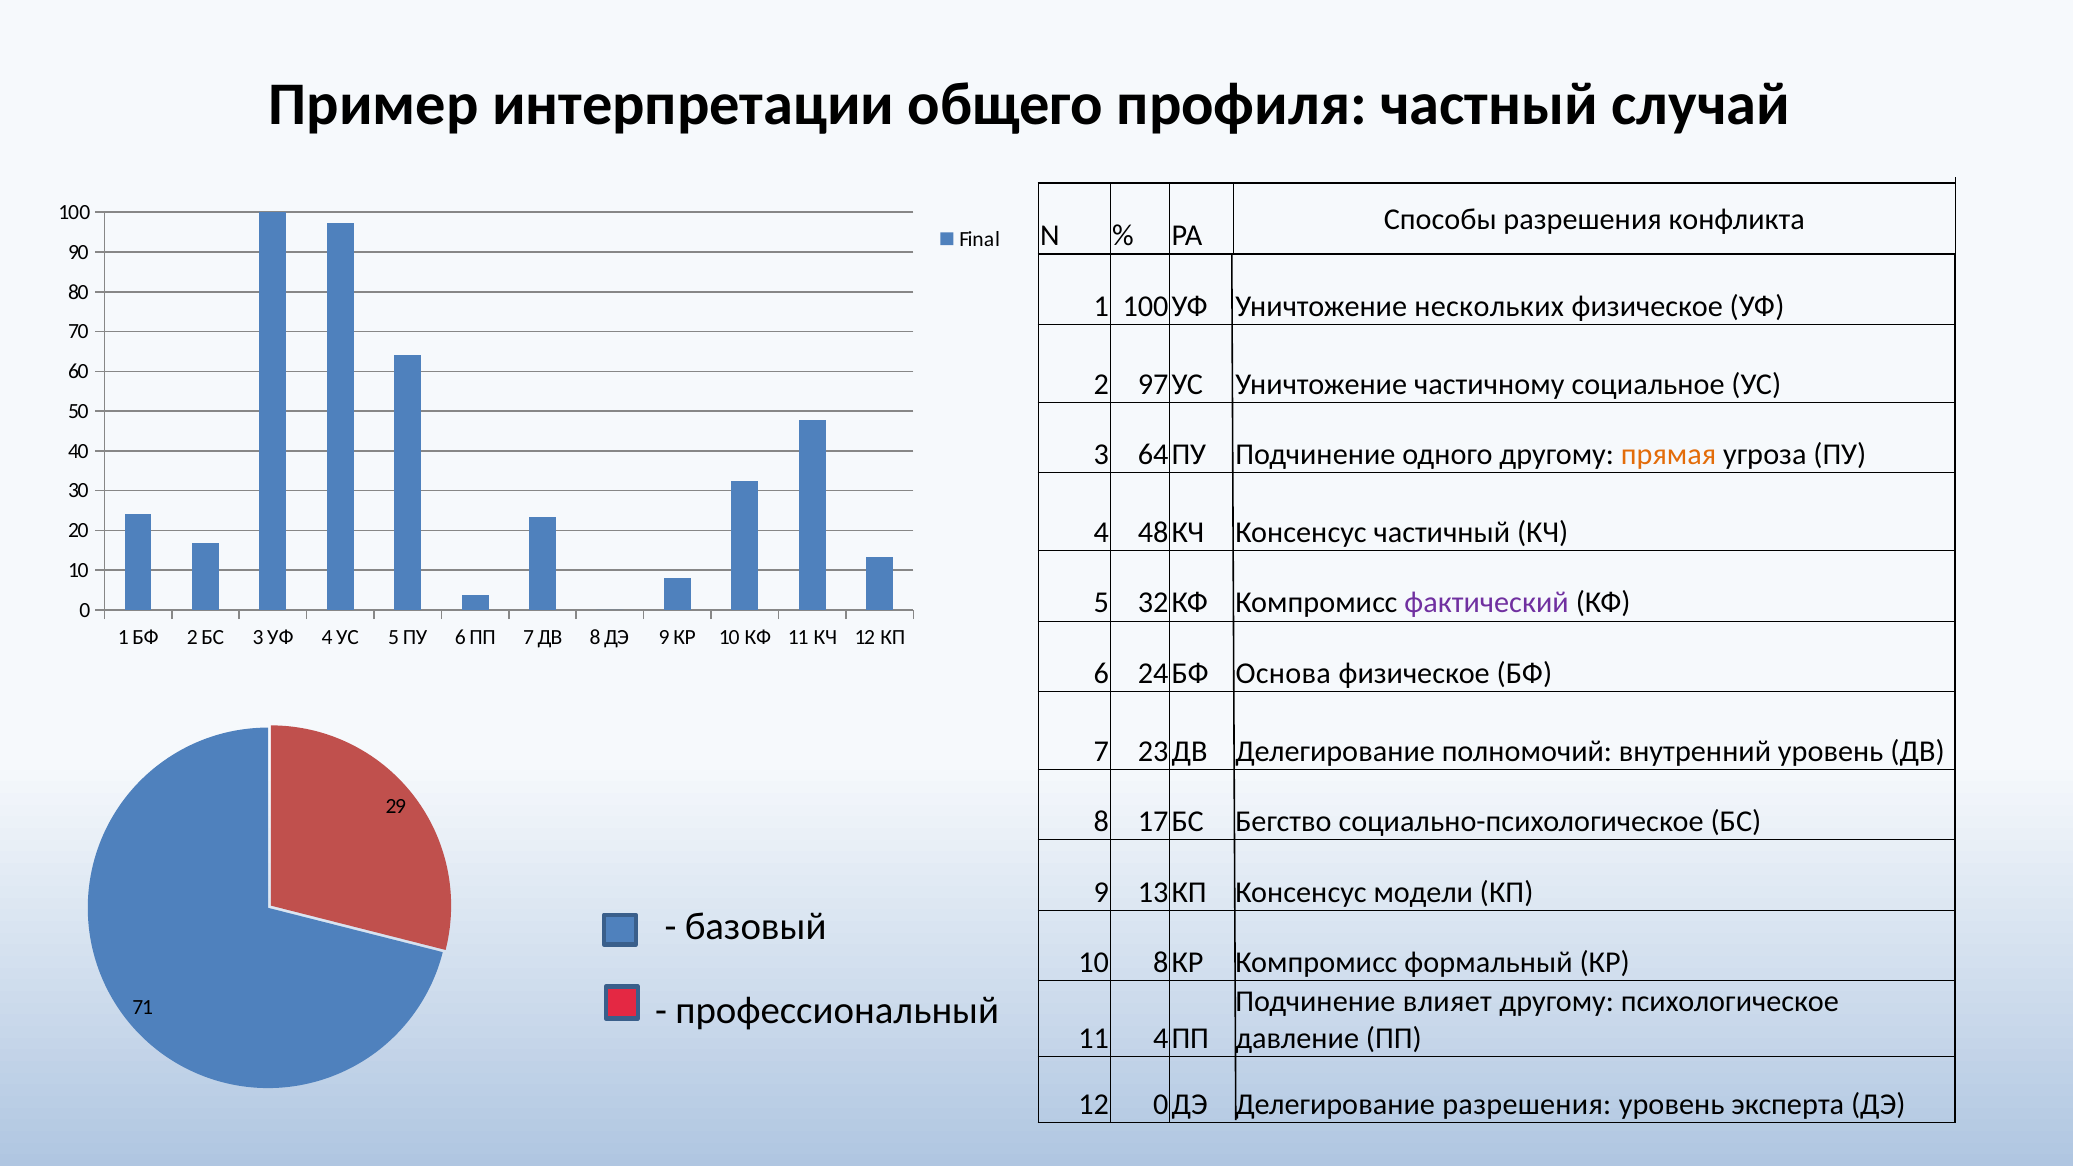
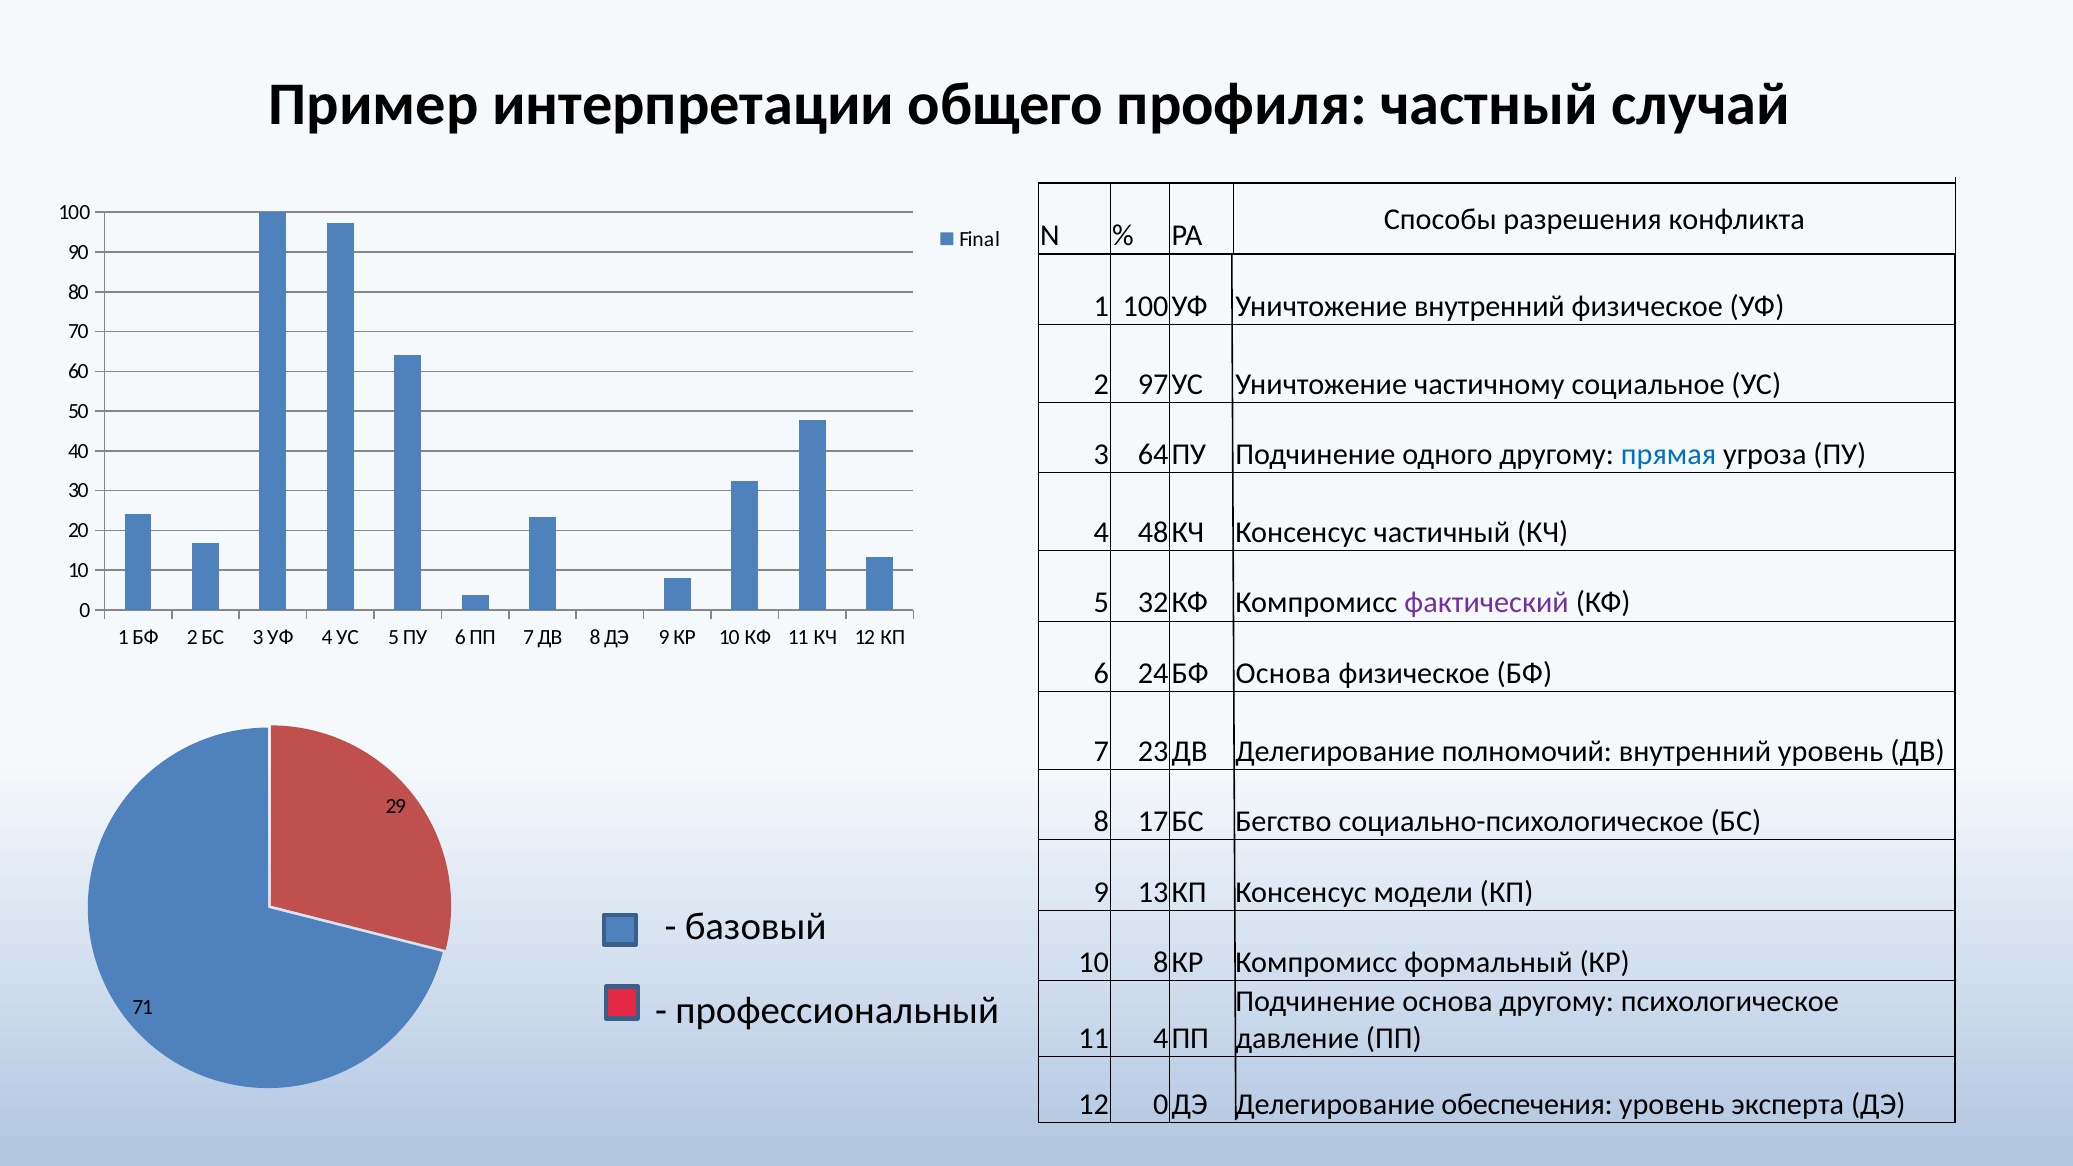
Уничтожение нескольких: нескольких -> внутренний
прямая colour: orange -> blue
Подчинение влияет: влияет -> основа
Делегирование разрешения: разрешения -> обеспечения
